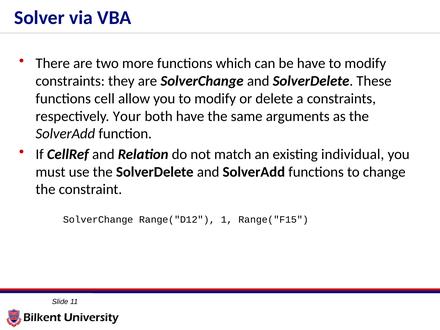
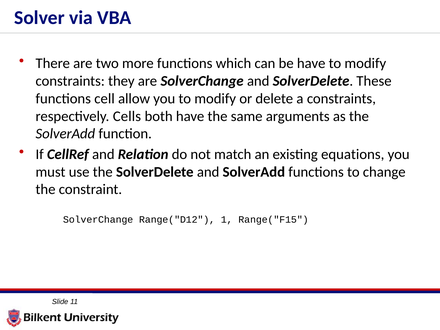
Your: Your -> Cells
individual: individual -> equations
